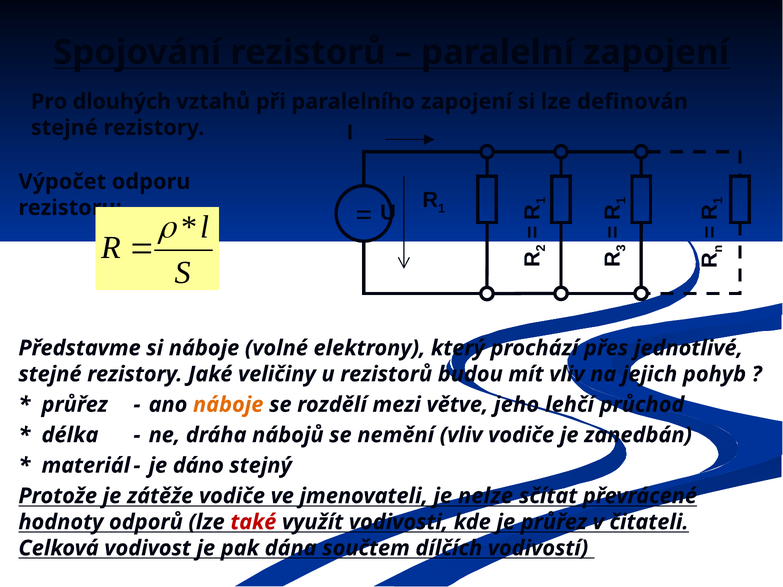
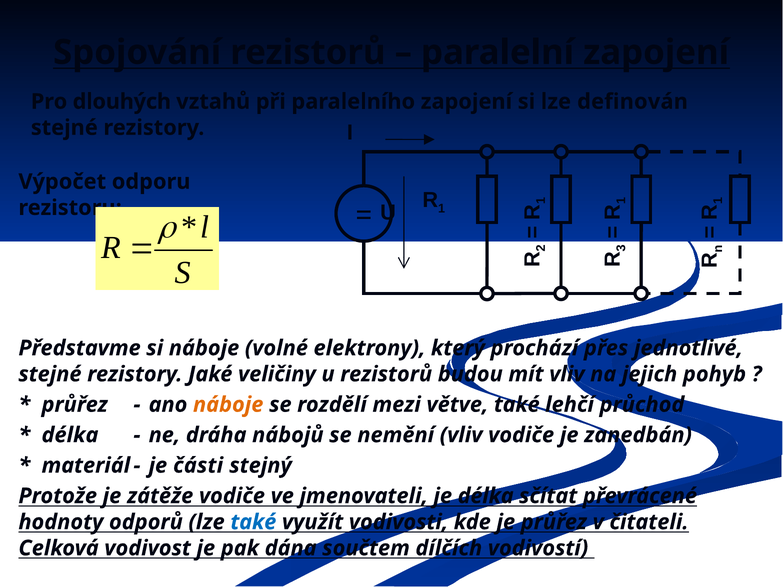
větve jeho: jeho -> také
dáno: dáno -> části
je nelze: nelze -> délka
také at (253, 522) colour: red -> blue
